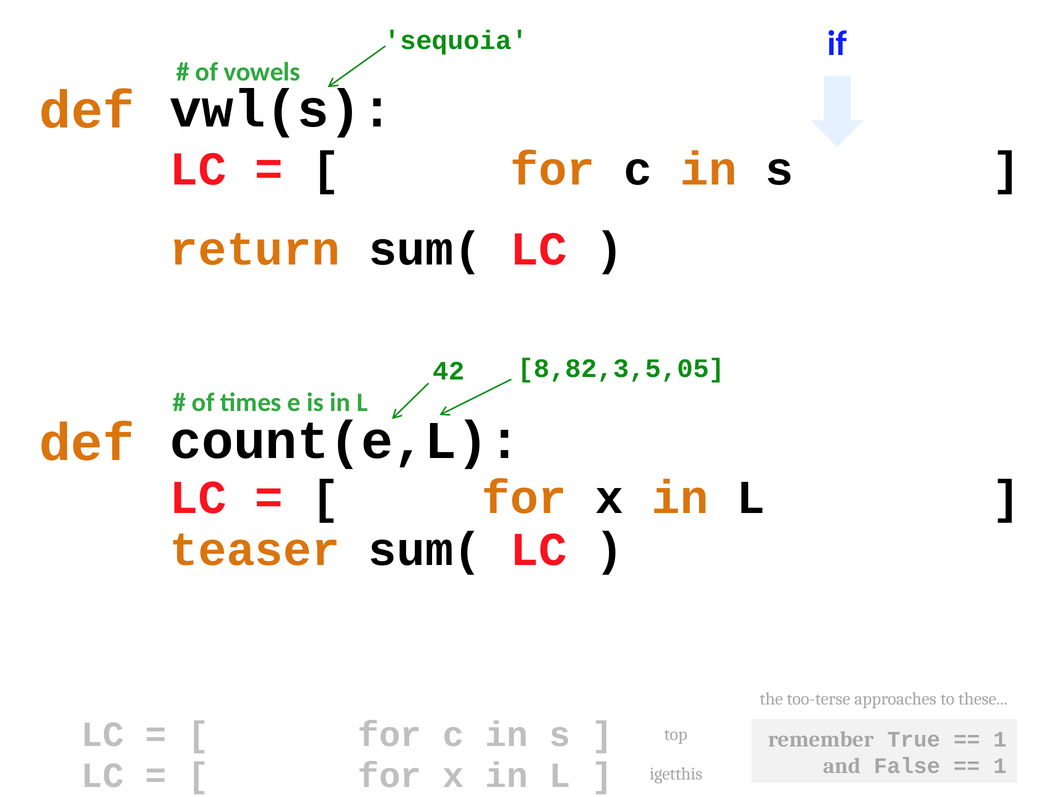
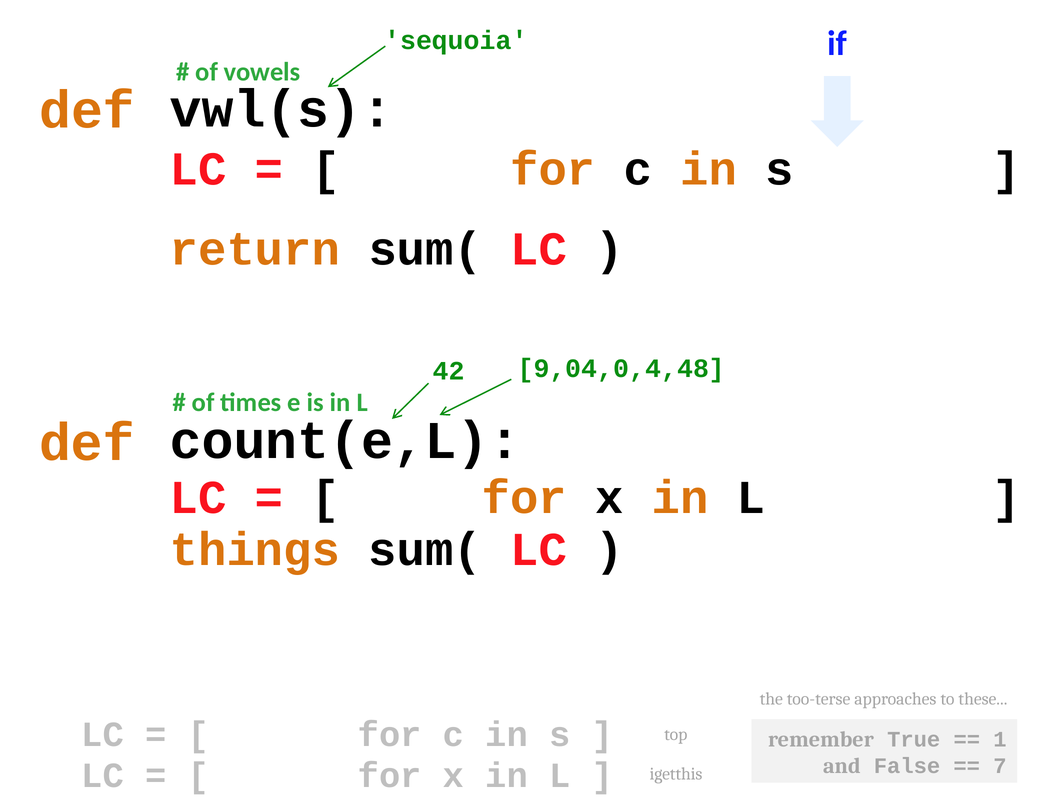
8,82,3,5,05: 8,82,3,5,05 -> 9,04,0,4,48
teaser: teaser -> things
1 at (1000, 766): 1 -> 7
